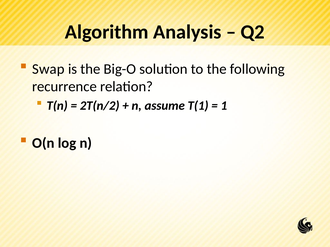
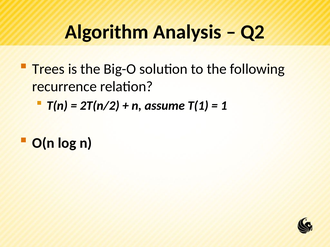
Swap: Swap -> Trees
